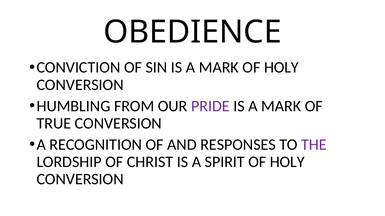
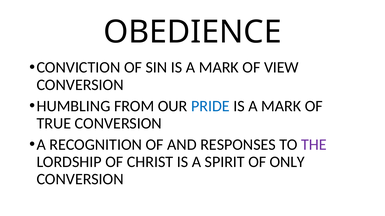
MARK OF HOLY: HOLY -> VIEW
PRIDE colour: purple -> blue
HOLY at (287, 162): HOLY -> ONLY
